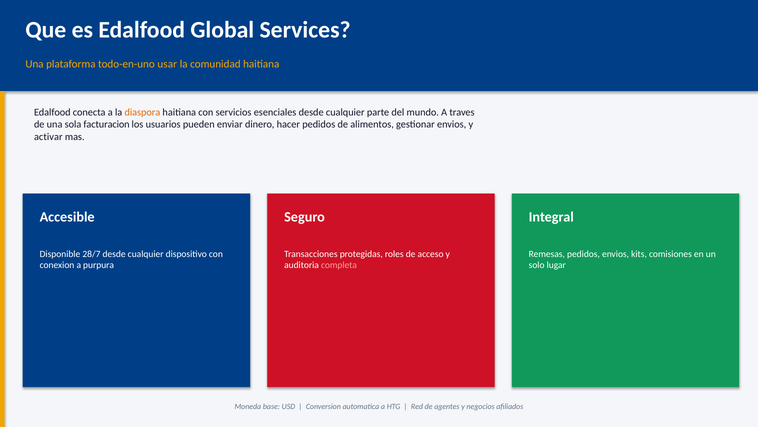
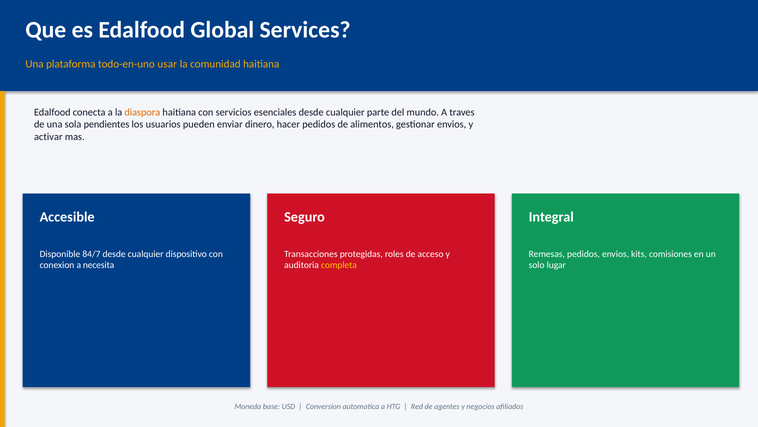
facturacion: facturacion -> pendientes
28/7: 28/7 -> 84/7
purpura: purpura -> necesita
completa colour: pink -> yellow
